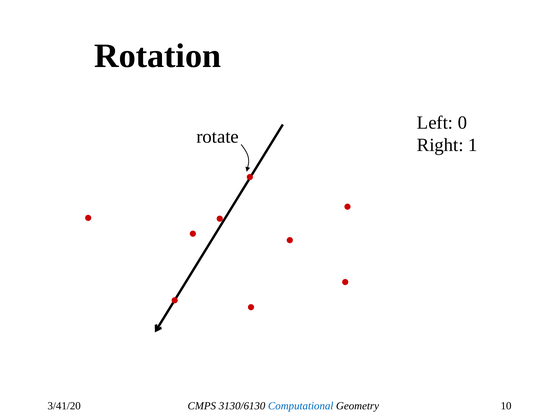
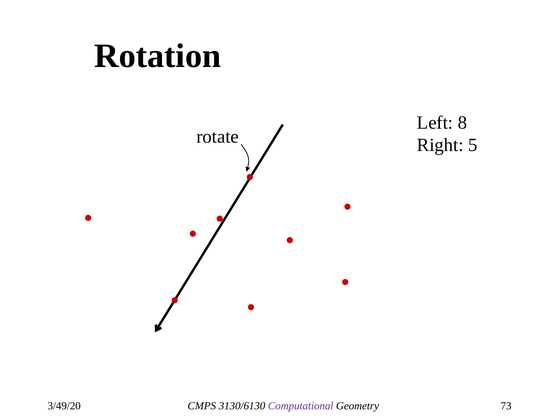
0: 0 -> 8
1: 1 -> 5
3/41/20: 3/41/20 -> 3/49/20
Computational colour: blue -> purple
10: 10 -> 73
